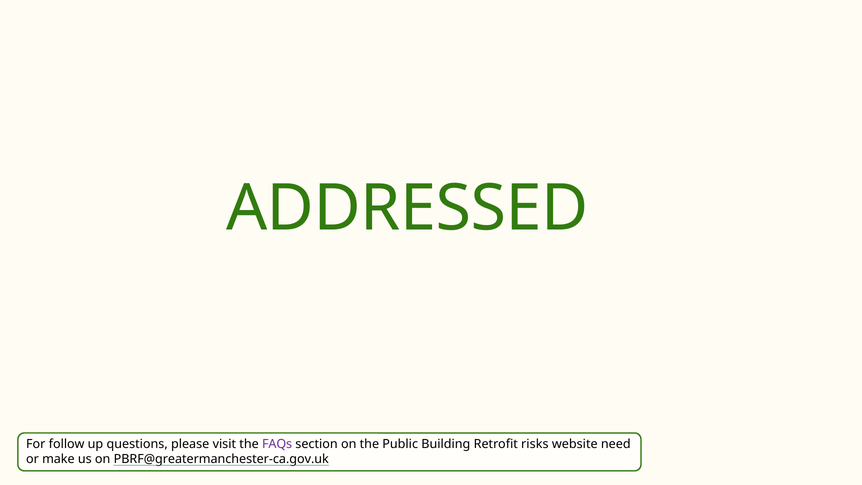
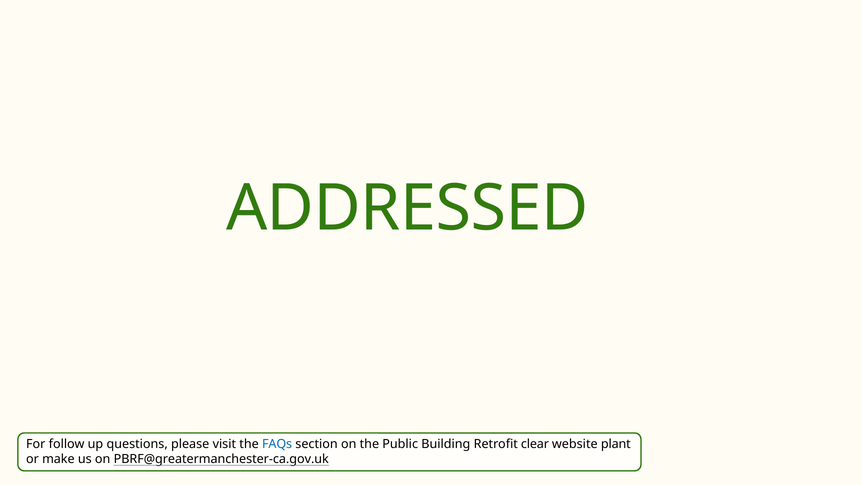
FAQs colour: purple -> blue
risks: risks -> clear
need: need -> plant
